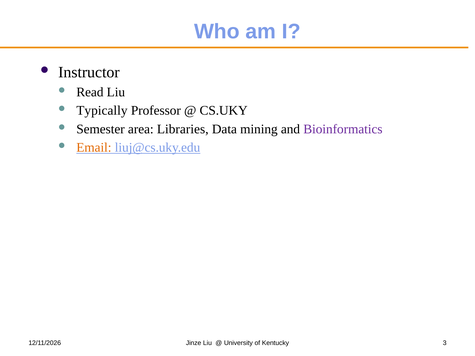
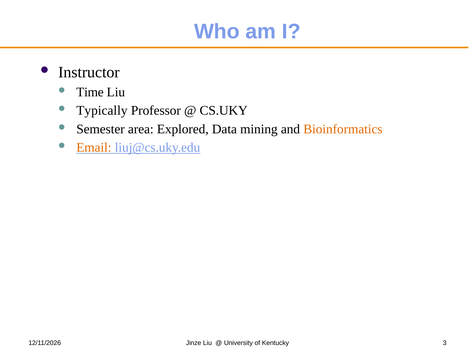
Read: Read -> Time
Libraries: Libraries -> Explored
Bioinformatics colour: purple -> orange
